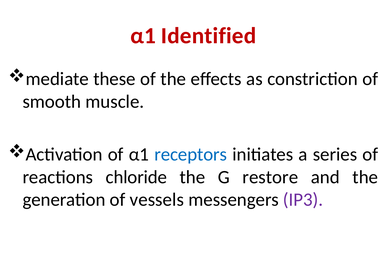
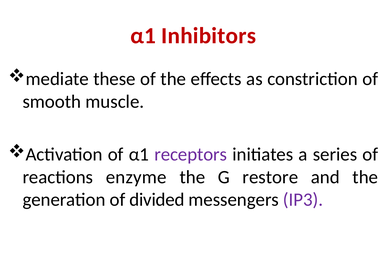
Identified: Identified -> Inhibitors
receptors colour: blue -> purple
chloride: chloride -> enzyme
vessels: vessels -> divided
